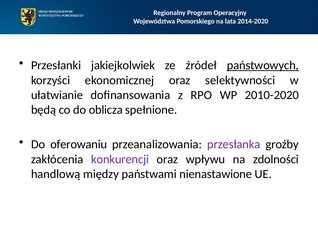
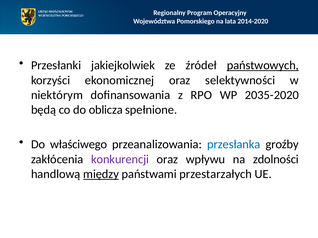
ułatwianie: ułatwianie -> niektórym
2010-2020: 2010-2020 -> 2035-2020
oferowaniu: oferowaniu -> właściwego
przesłanka colour: purple -> blue
między underline: none -> present
nienastawione: nienastawione -> przestarzałych
